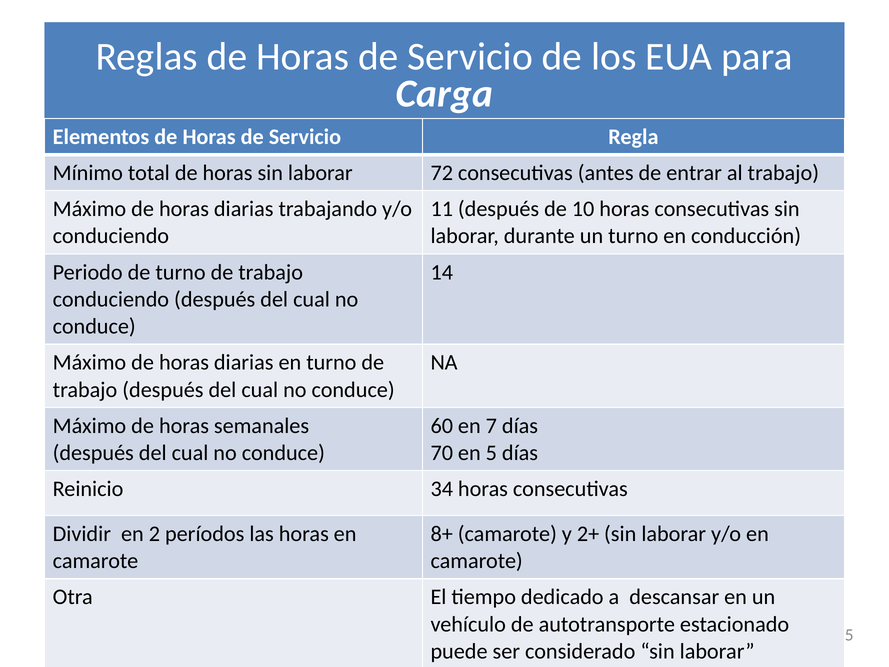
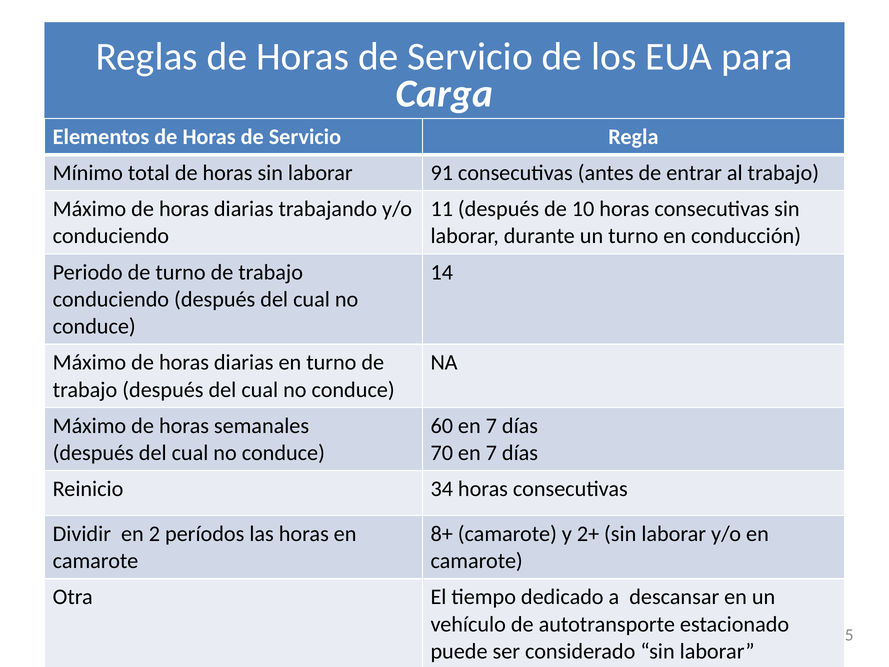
72: 72 -> 91
70 en 5: 5 -> 7
